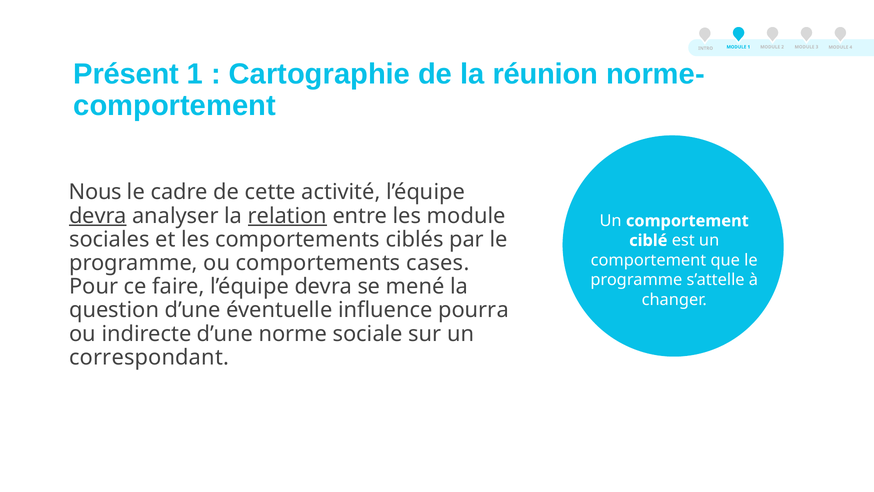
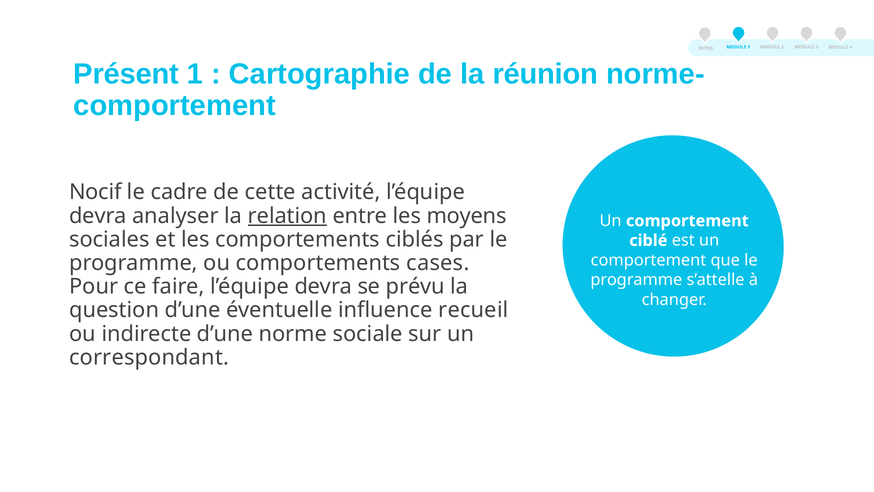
Nous: Nous -> Nocif
devra at (98, 216) underline: present -> none
les module: module -> moyens
mené: mené -> prévu
pourra: pourra -> recueil
